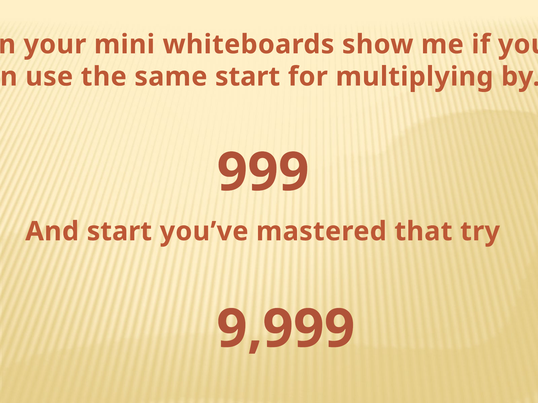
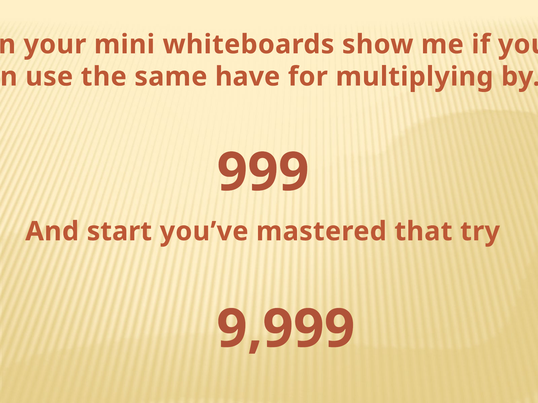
same start: start -> have
